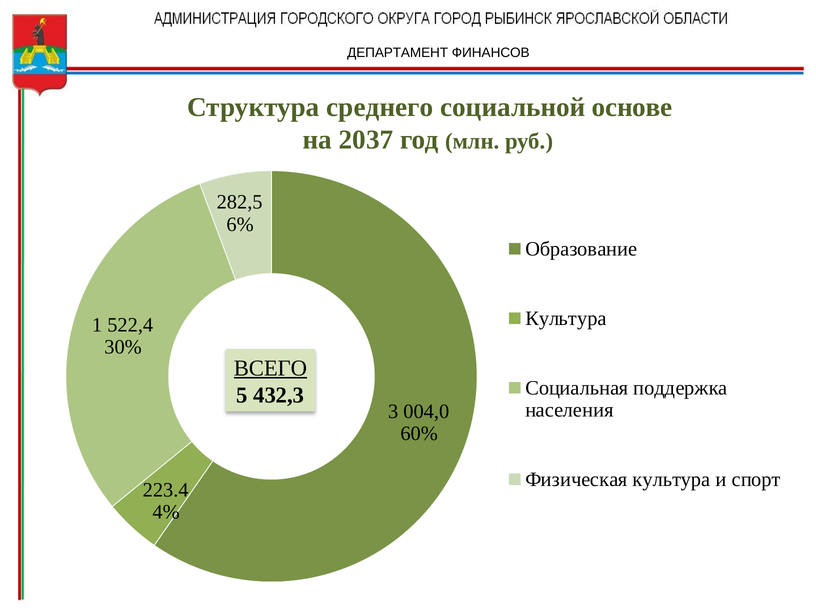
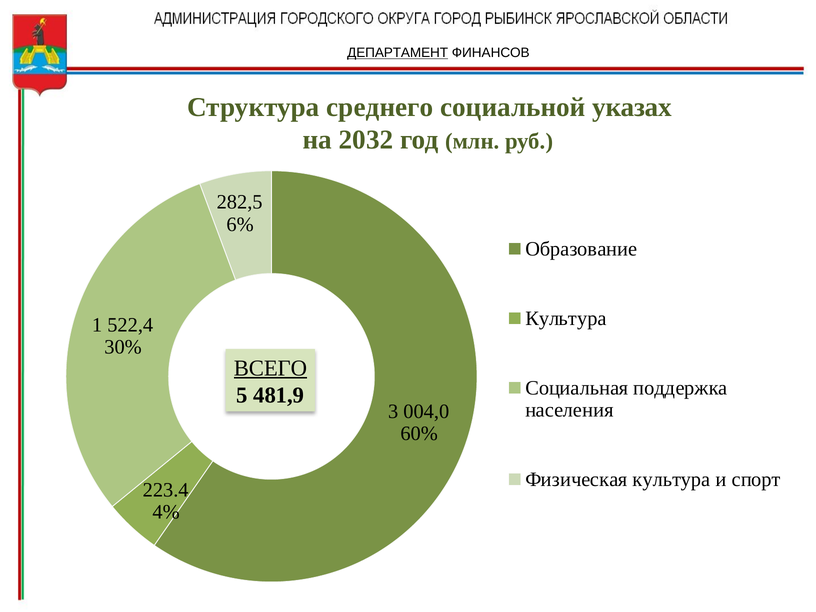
ДЕПАРТАМЕНТ underline: none -> present
основе: основе -> указах
2037: 2037 -> 2032
432,3: 432,3 -> 481,9
